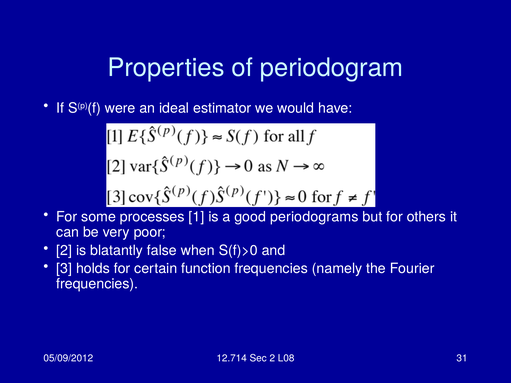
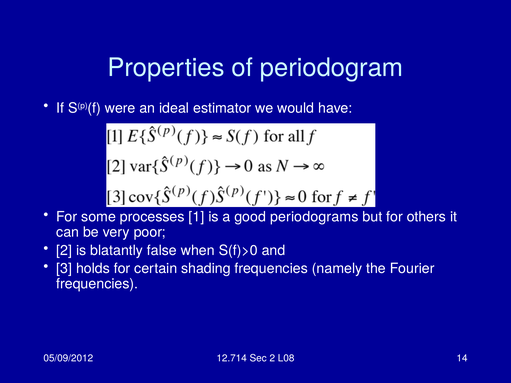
function: function -> shading
31: 31 -> 14
